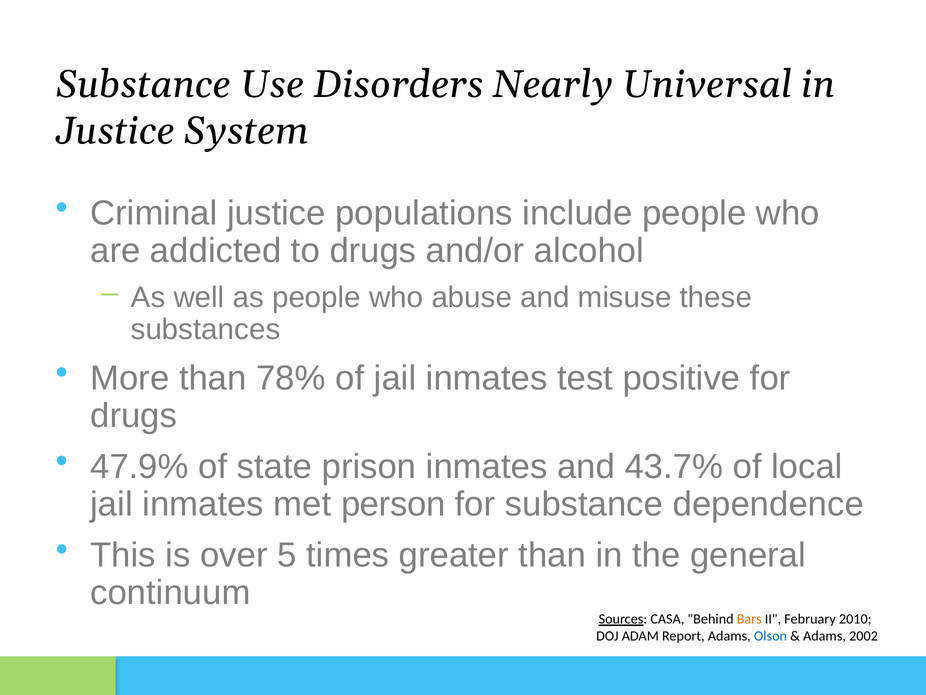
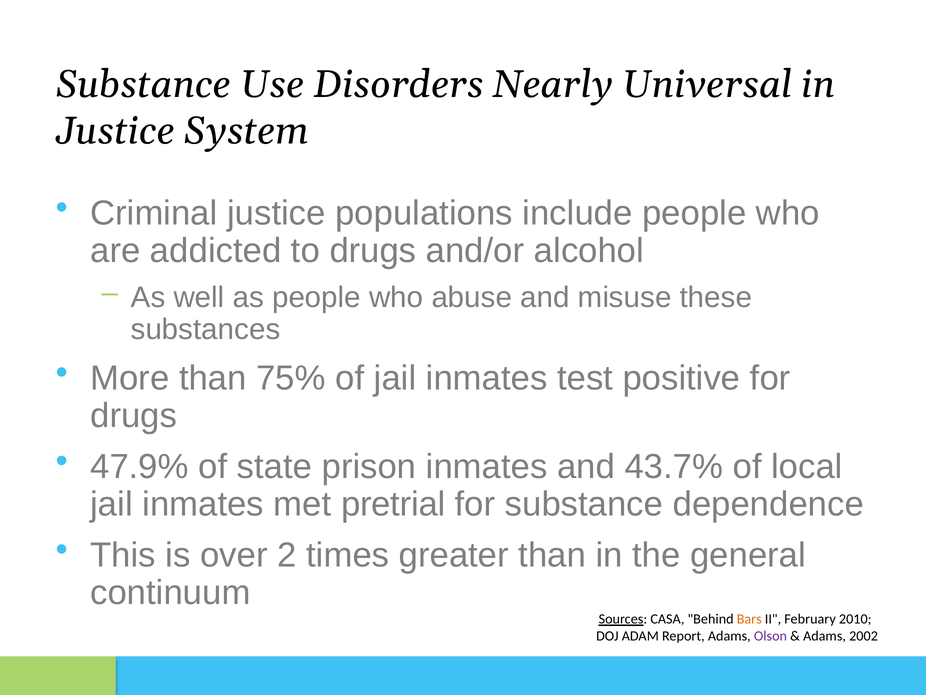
78%: 78% -> 75%
person: person -> pretrial
5: 5 -> 2
Olson colour: blue -> purple
